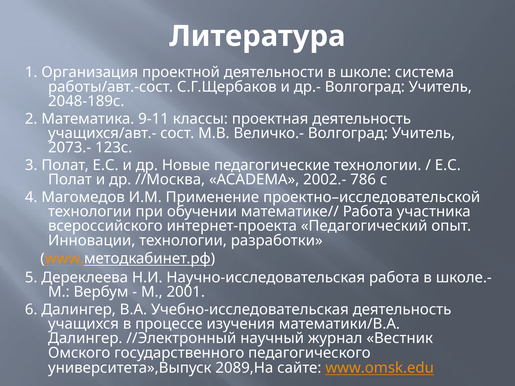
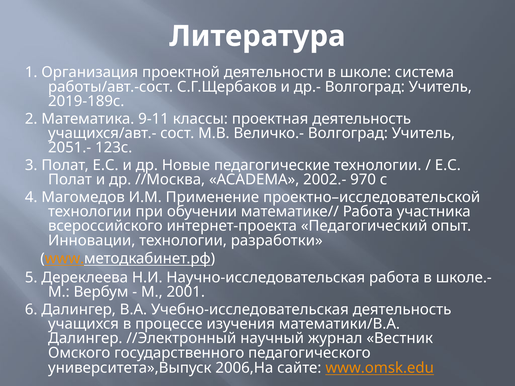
2048-189с: 2048-189с -> 2019-189с
2073.-: 2073.- -> 2051.-
786: 786 -> 970
2089,На: 2089,На -> 2006,На
